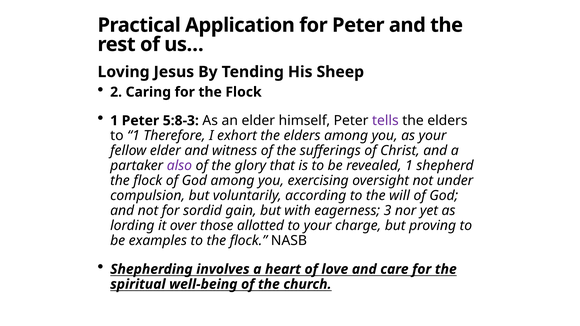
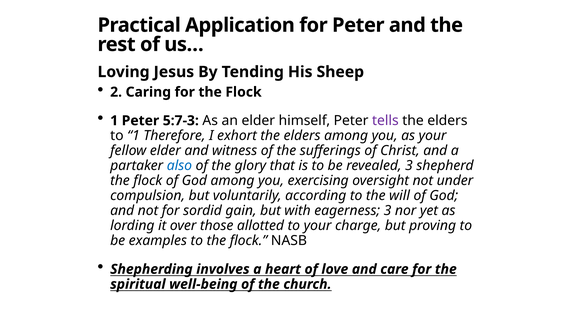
5:8-3: 5:8-3 -> 5:7-3
also colour: purple -> blue
revealed 1: 1 -> 3
